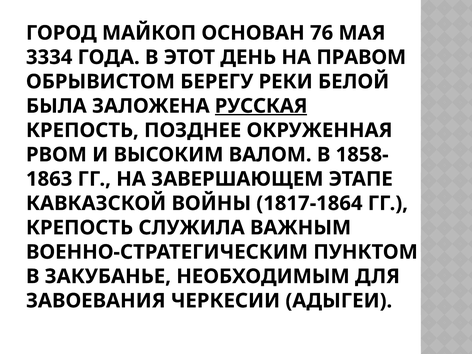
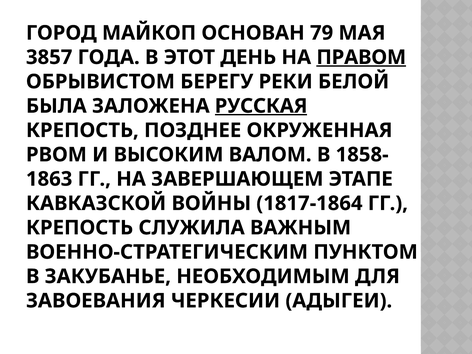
76: 76 -> 79
3334: 3334 -> 3857
ПРАВОМ underline: none -> present
